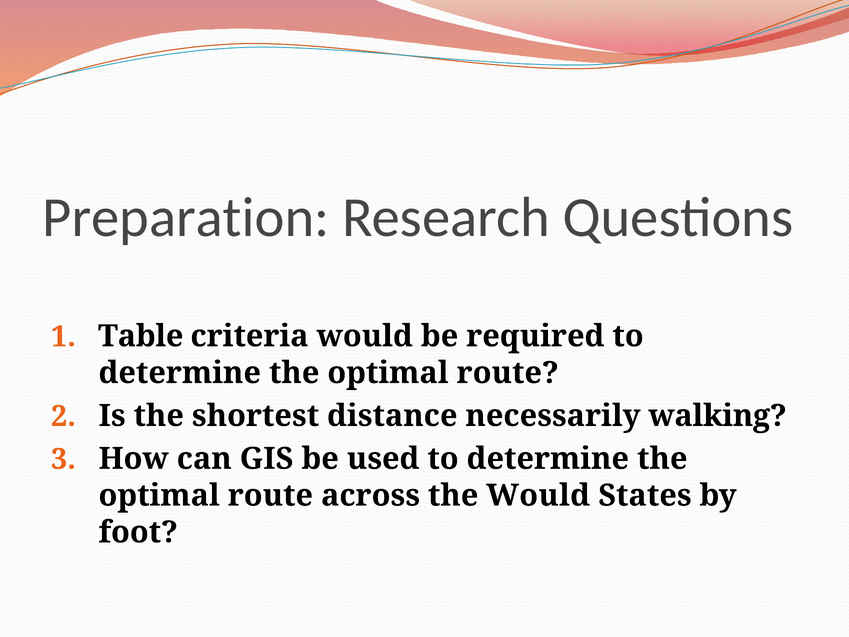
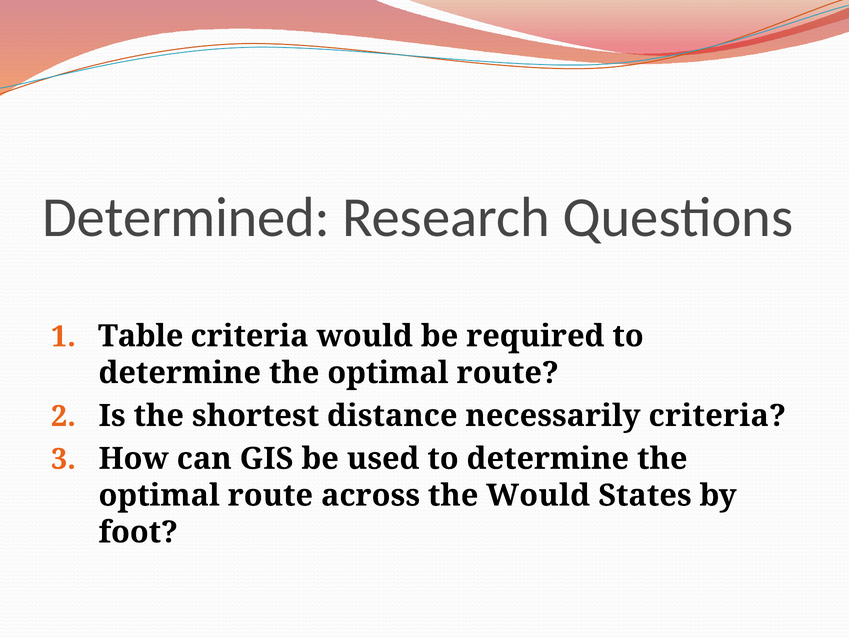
Preparation: Preparation -> Determined
necessarily walking: walking -> criteria
